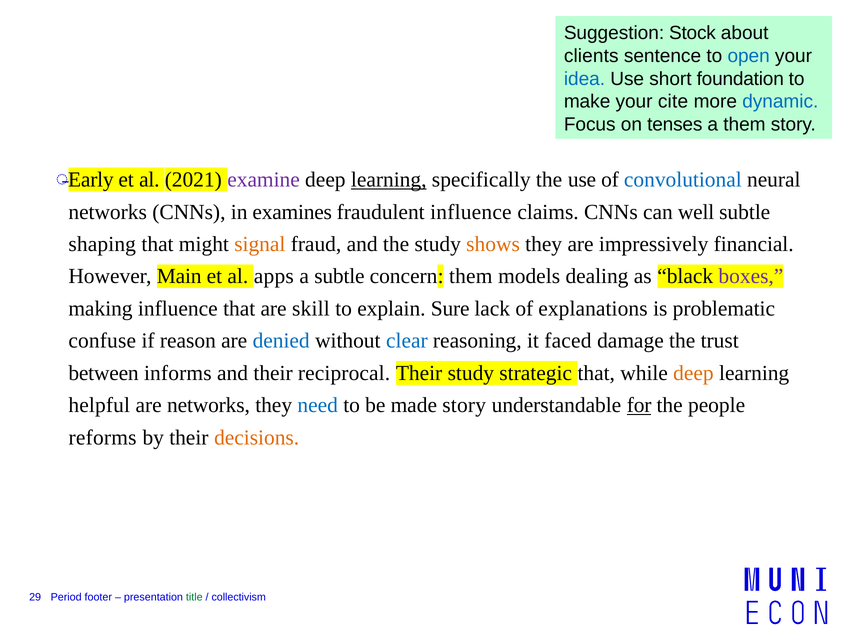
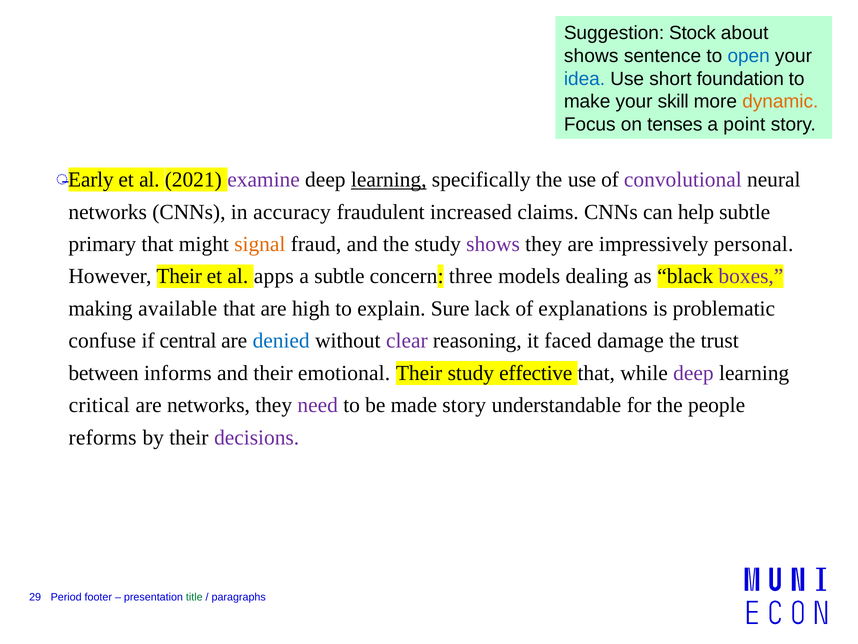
clients at (591, 56): clients -> shows
cite: cite -> skill
dynamic colour: blue -> orange
a them: them -> point
convolutional colour: blue -> purple
examines: examines -> accuracy
fraudulent influence: influence -> increased
well: well -> help
shaping: shaping -> primary
shows at (493, 244) colour: orange -> purple
financial: financial -> personal
However Main: Main -> Their
concern them: them -> three
making influence: influence -> available
skill: skill -> high
reason: reason -> central
clear colour: blue -> purple
reciprocal: reciprocal -> emotional
strategic: strategic -> effective
deep at (693, 373) colour: orange -> purple
helpful: helpful -> critical
need colour: blue -> purple
for underline: present -> none
decisions colour: orange -> purple
collectivism: collectivism -> paragraphs
